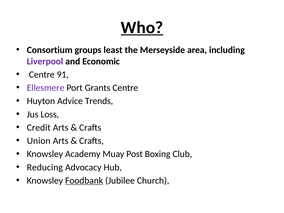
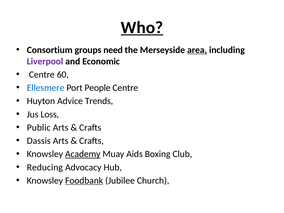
least: least -> need
area underline: none -> present
91: 91 -> 60
Ellesmere colour: purple -> blue
Grants: Grants -> People
Credit: Credit -> Public
Union: Union -> Dassis
Academy underline: none -> present
Post: Post -> Aids
